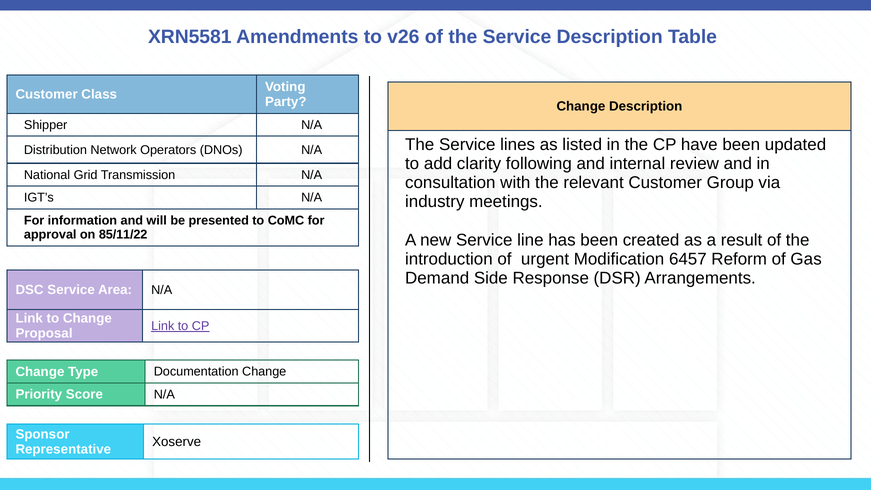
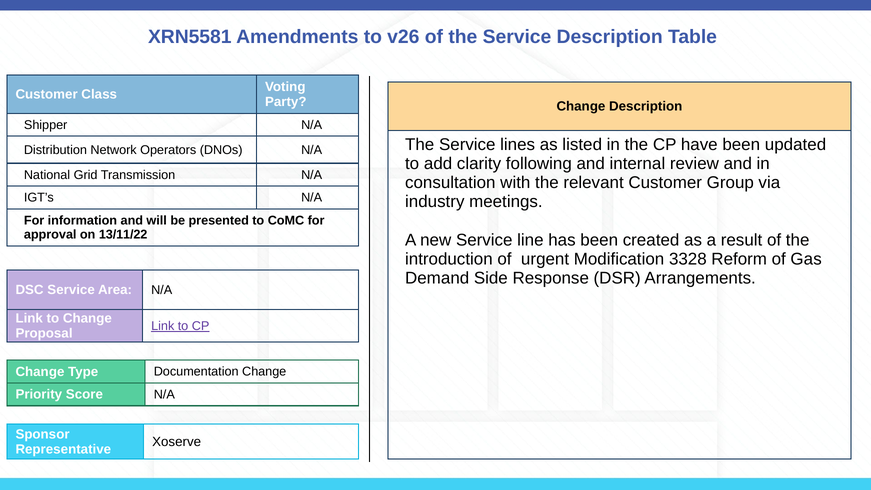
85/11/22: 85/11/22 -> 13/11/22
6457: 6457 -> 3328
